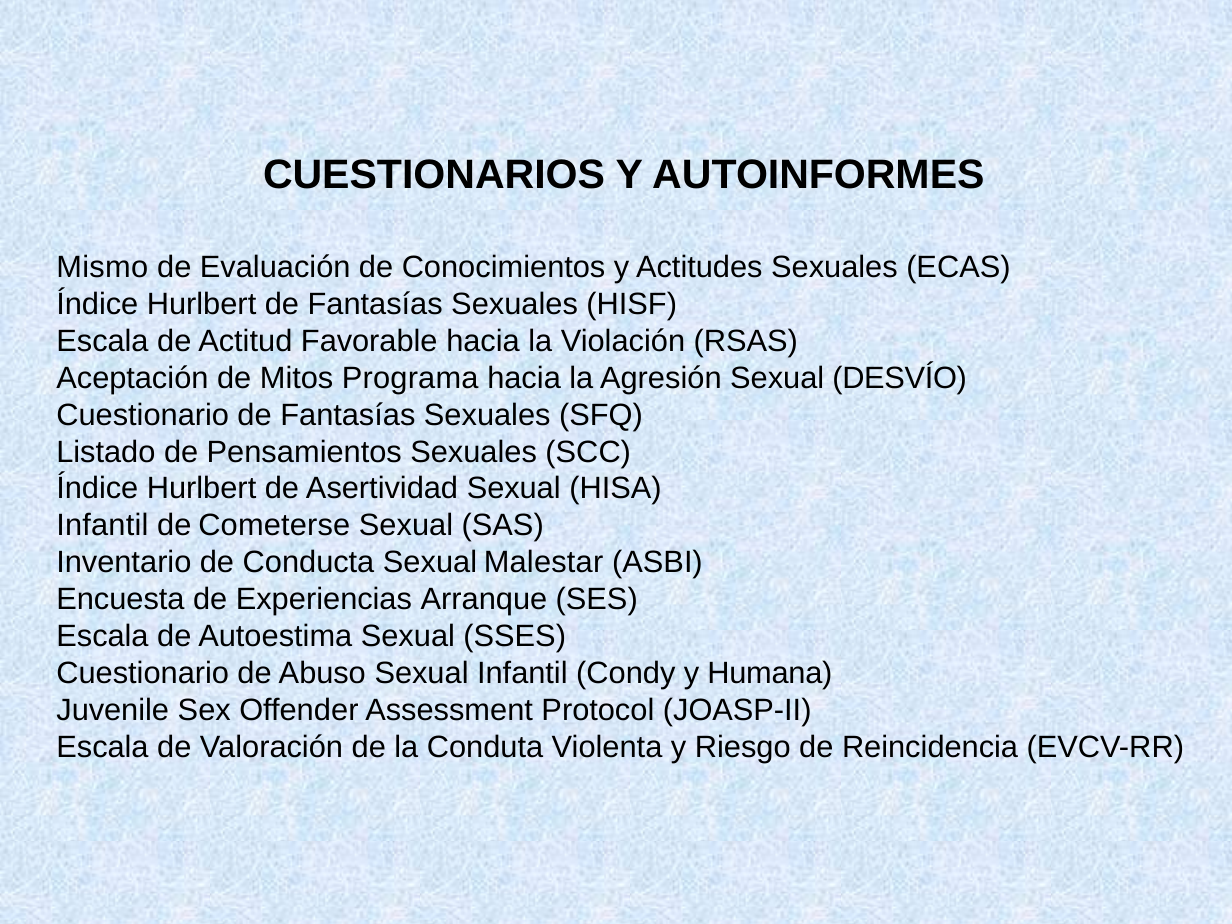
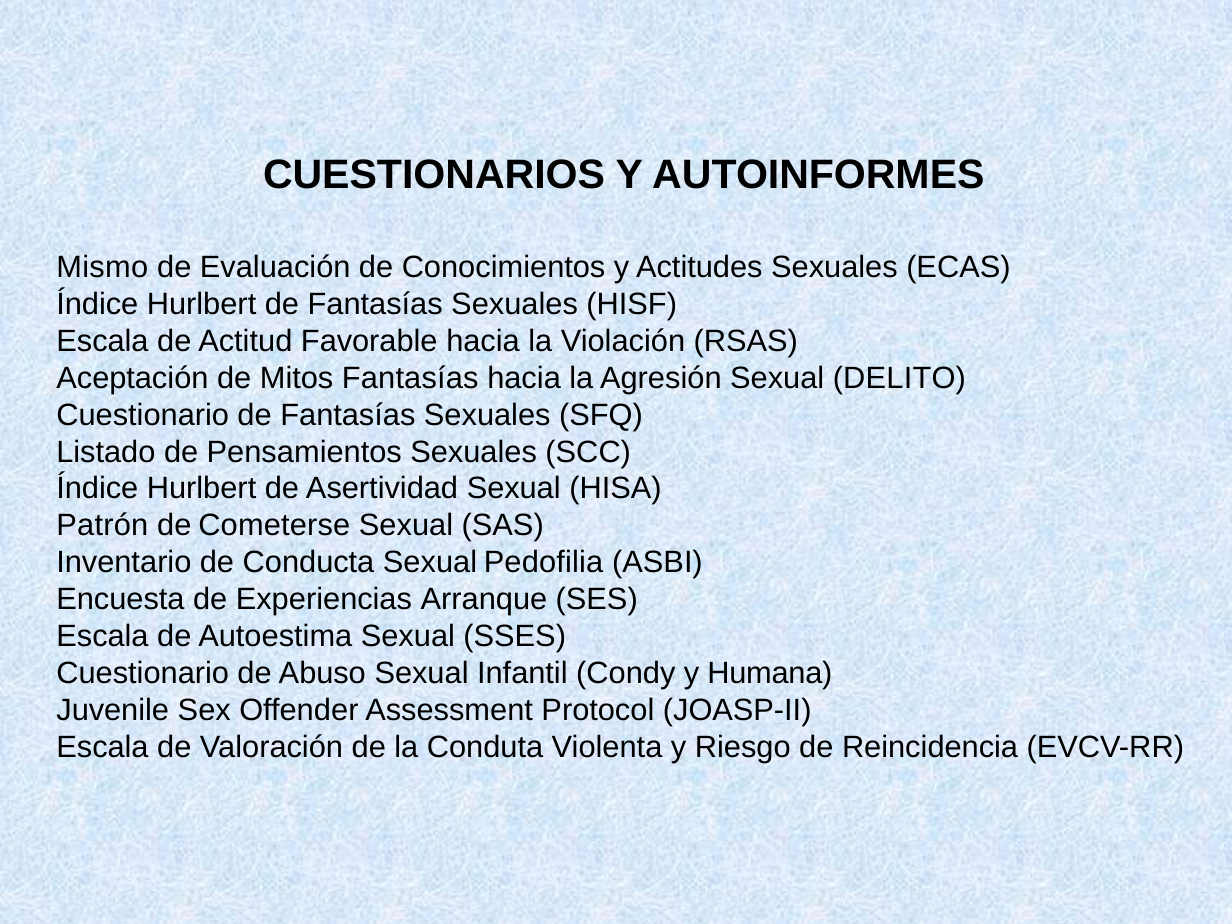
Mitos Programa: Programa -> Fantasías
DESVÍO: DESVÍO -> DELITO
Infantil at (102, 526): Infantil -> Patrón
Malestar: Malestar -> Pedofilia
